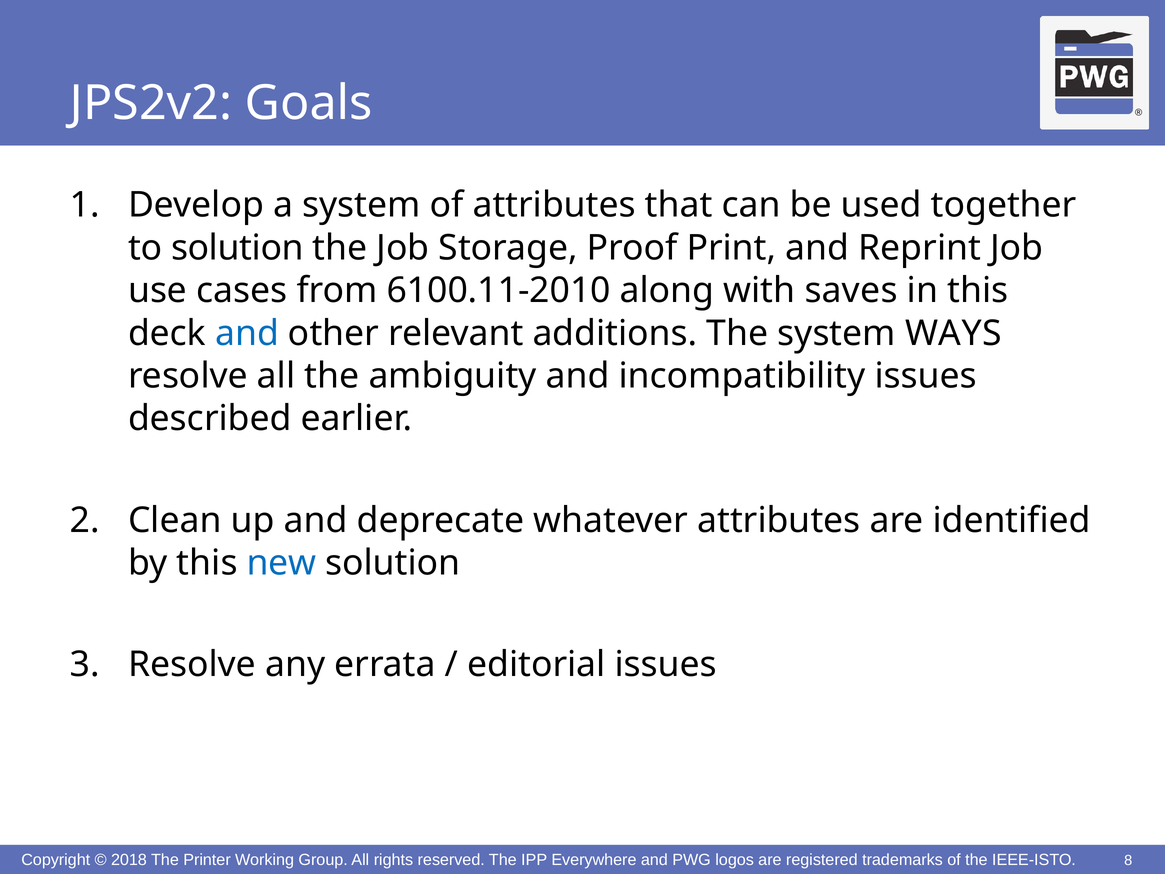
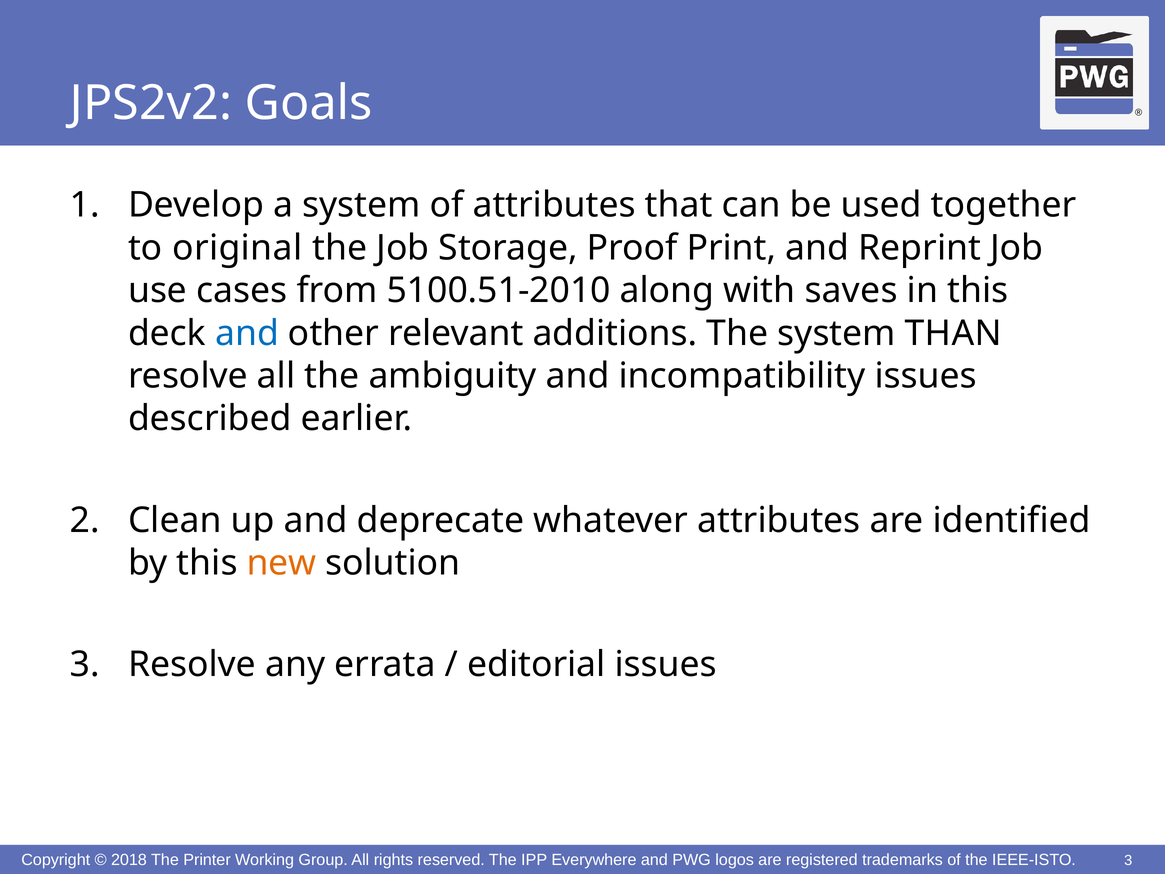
to solution: solution -> original
6100.11-2010: 6100.11-2010 -> 5100.51-2010
WAYS: WAYS -> THAN
new colour: blue -> orange
8 at (1128, 860): 8 -> 3
